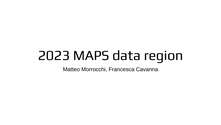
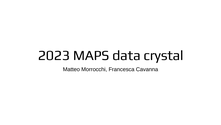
region: region -> crystal
